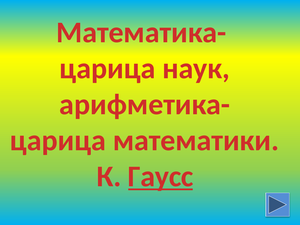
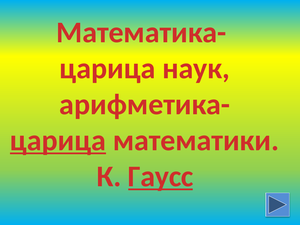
царица at (58, 140) underline: none -> present
